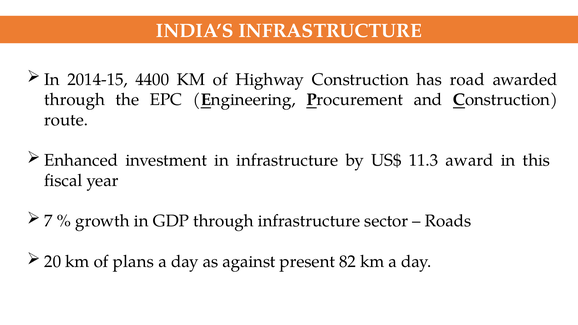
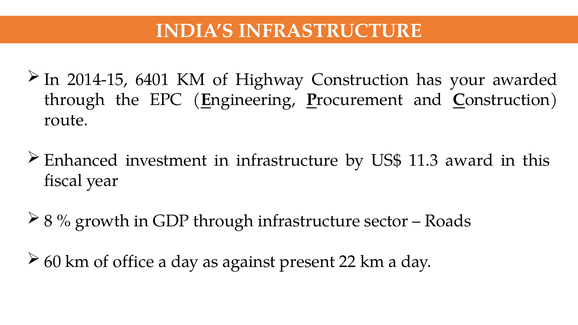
4400: 4400 -> 6401
road: road -> your
7: 7 -> 8
20: 20 -> 60
plans: plans -> office
82: 82 -> 22
